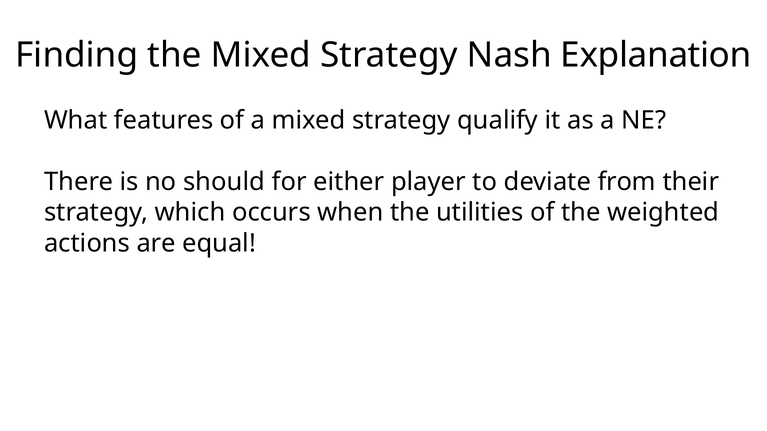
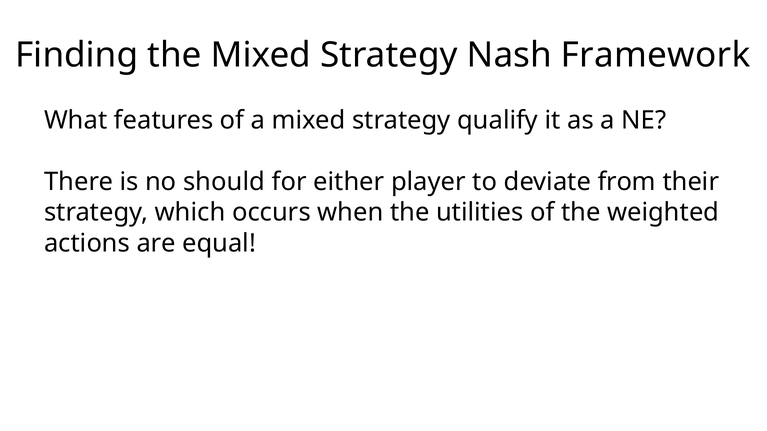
Explanation: Explanation -> Framework
